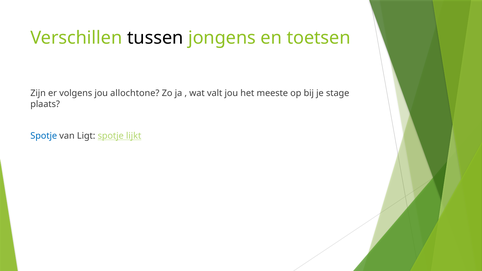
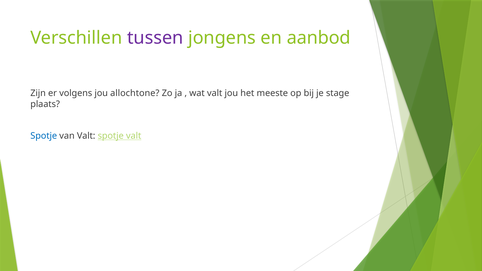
tussen colour: black -> purple
toetsen: toetsen -> aanbod
van Ligt: Ligt -> Valt
spotje lijkt: lijkt -> valt
